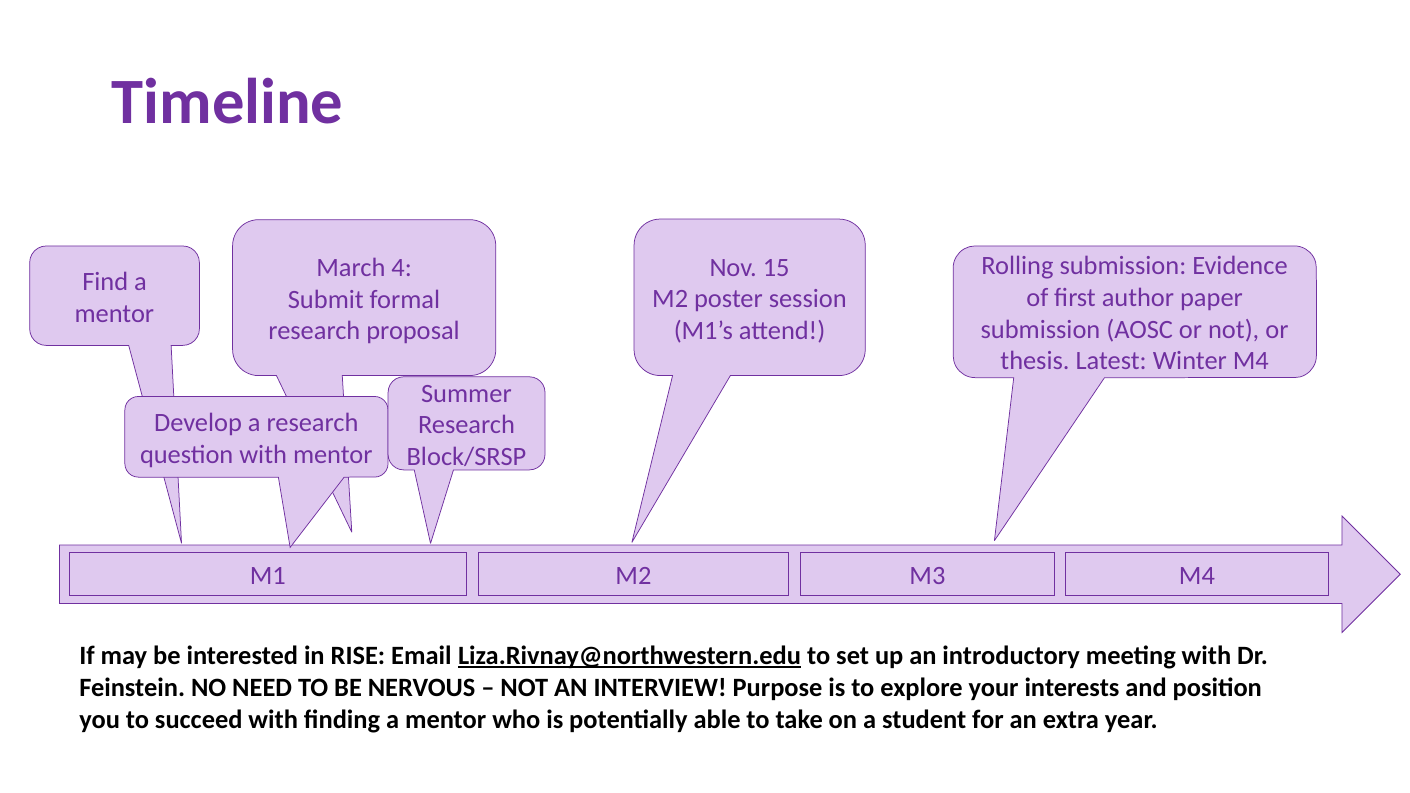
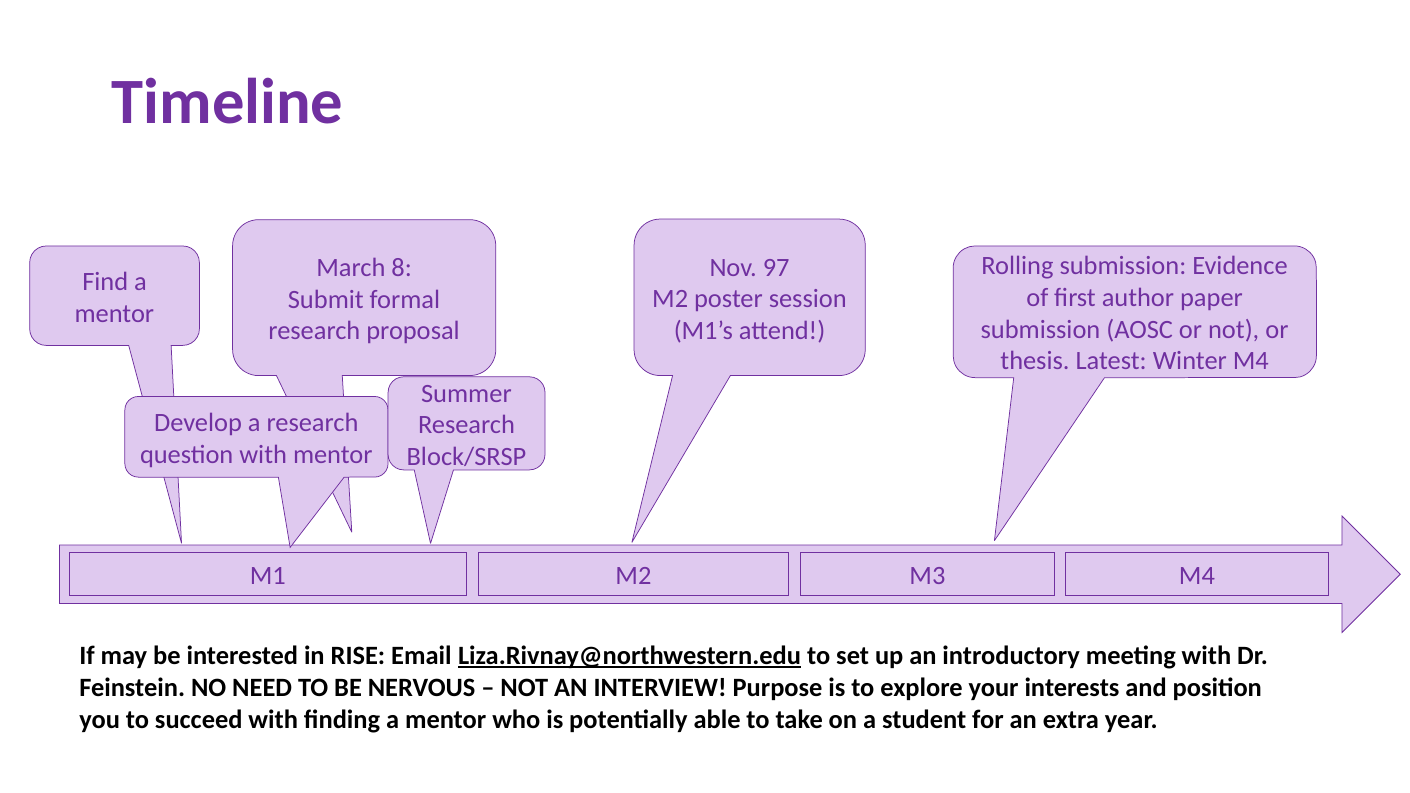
15: 15 -> 97
4: 4 -> 8
